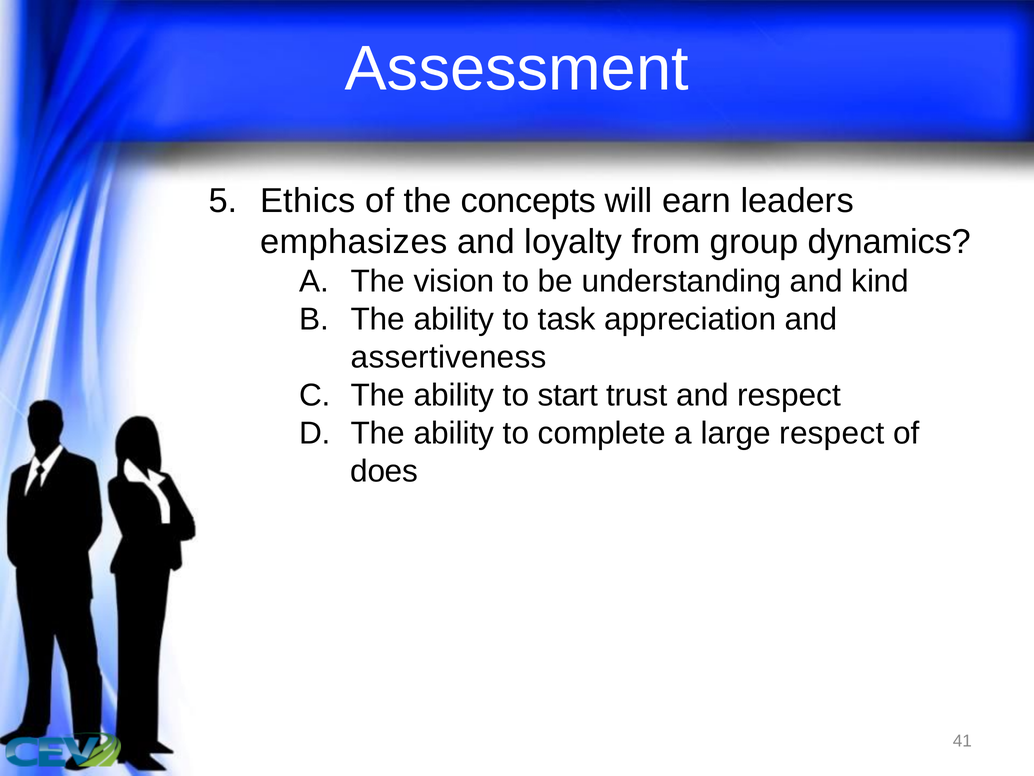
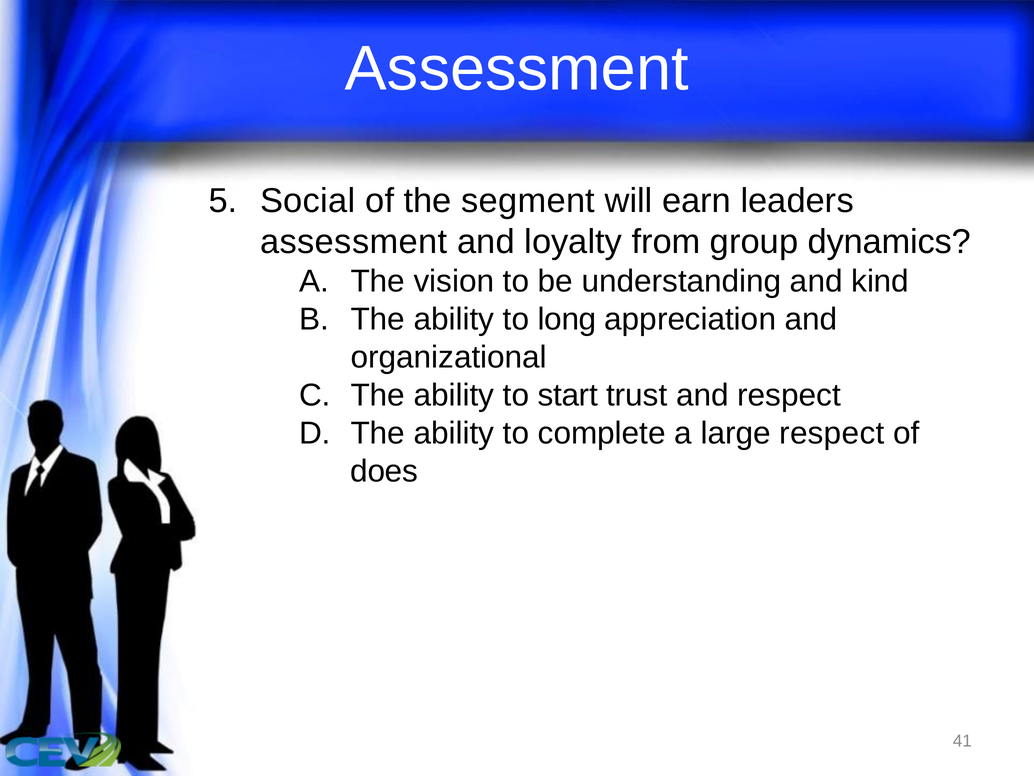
Ethics: Ethics -> Social
concepts: concepts -> segment
emphasizes at (354, 242): emphasizes -> assessment
task: task -> long
assertiveness: assertiveness -> organizational
